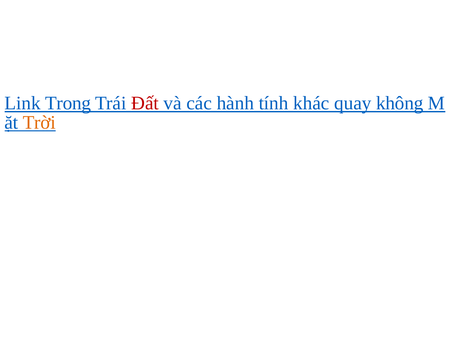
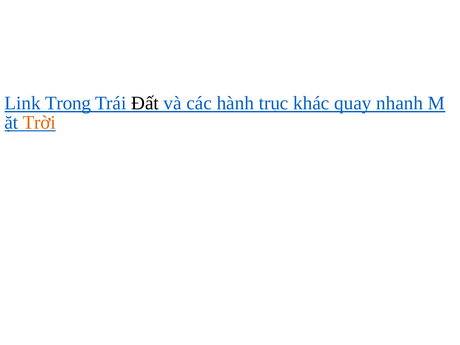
Đất colour: red -> black
tính: tính -> trục
không: không -> nhanh
